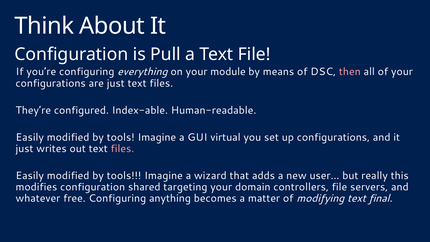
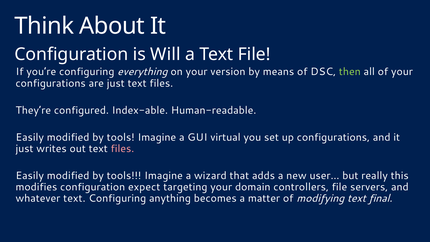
Pull: Pull -> Will
module: module -> version
then colour: pink -> light green
shared: shared -> expect
whatever free: free -> text
